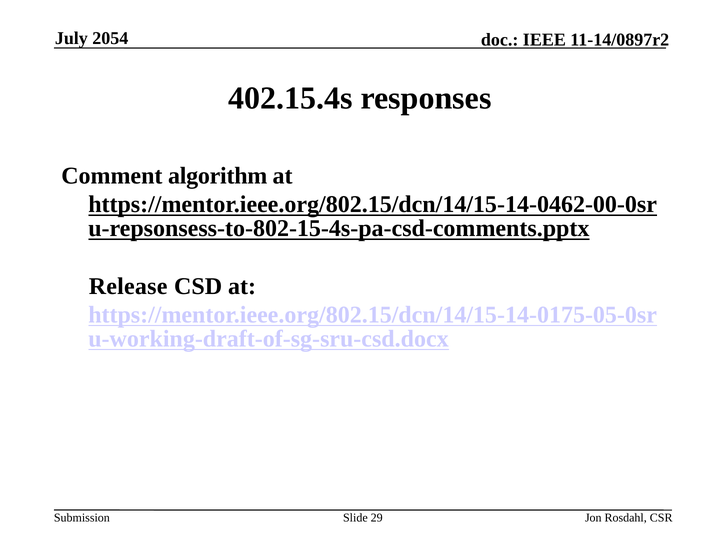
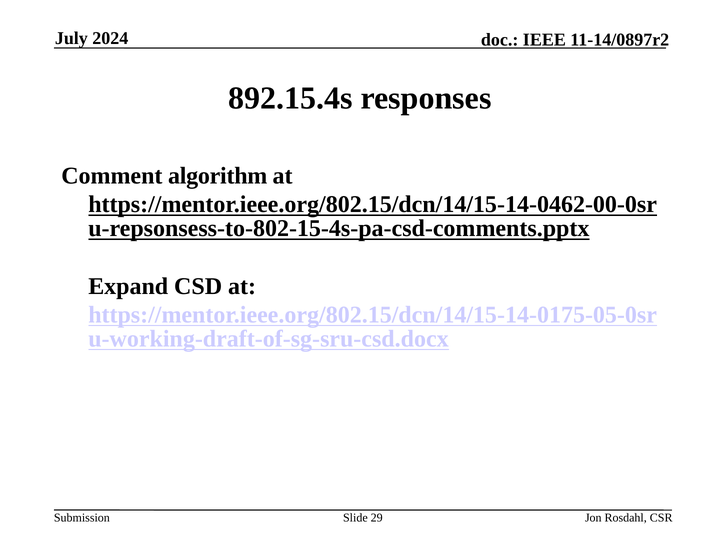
2054: 2054 -> 2024
402.15.4s: 402.15.4s -> 892.15.4s
Release: Release -> Expand
